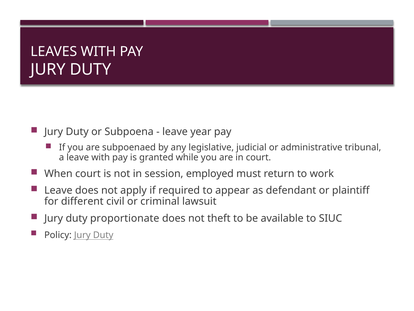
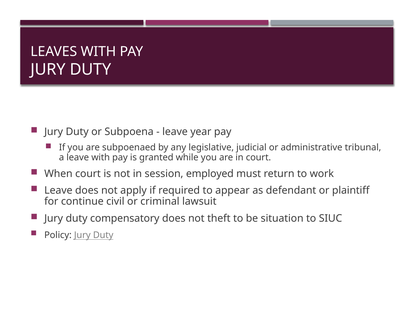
different: different -> continue
proportionate: proportionate -> compensatory
available: available -> situation
